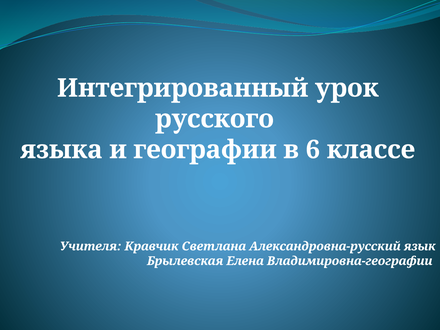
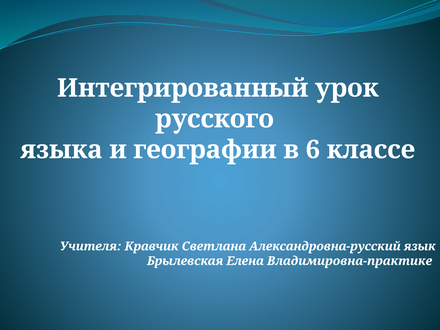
Владимировна-географии: Владимировна-географии -> Владимировна-практике
